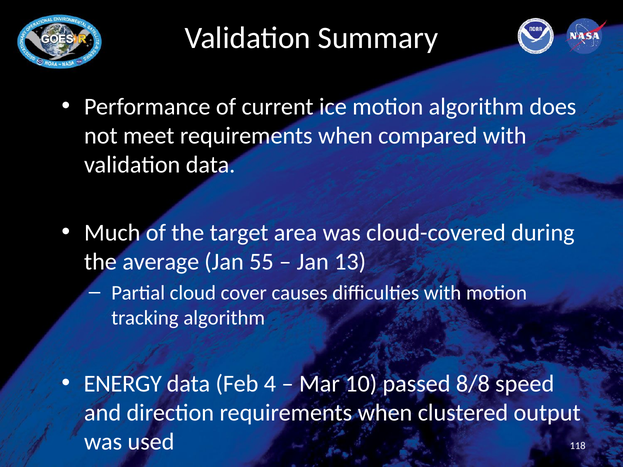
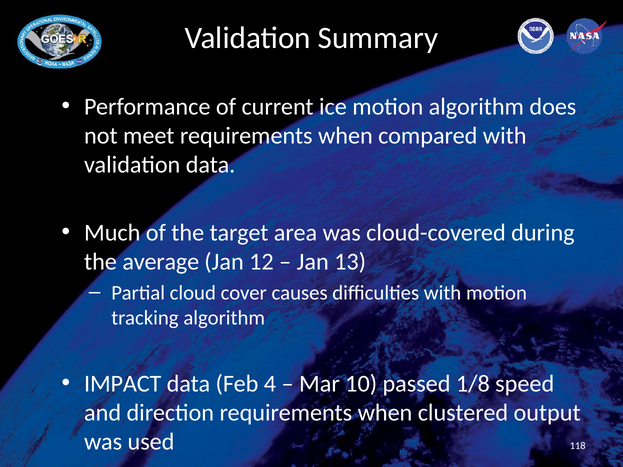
55: 55 -> 12
ENERGY: ENERGY -> IMPACT
8/8: 8/8 -> 1/8
